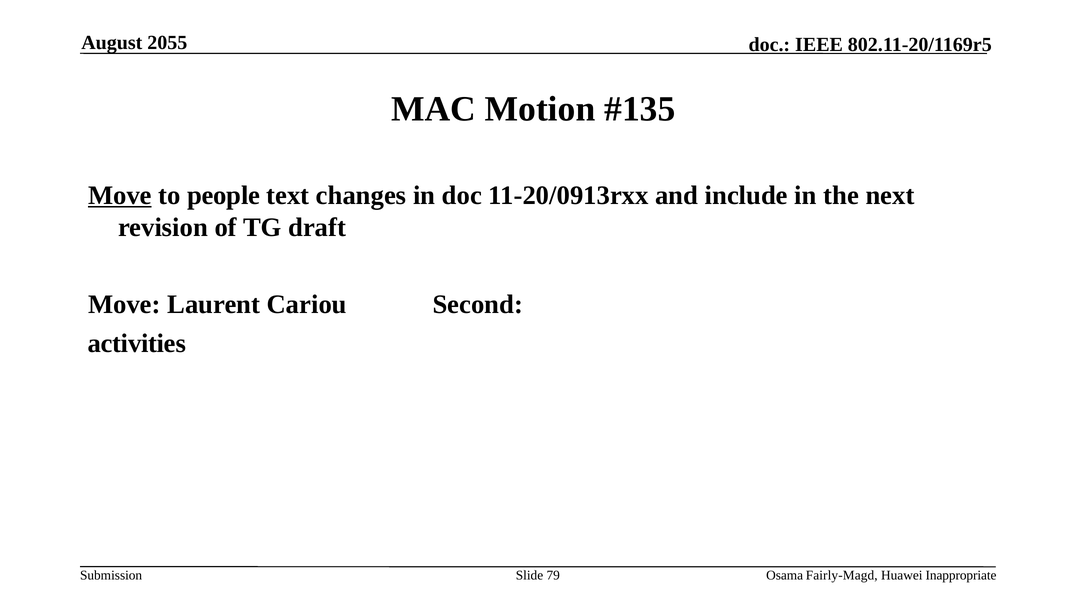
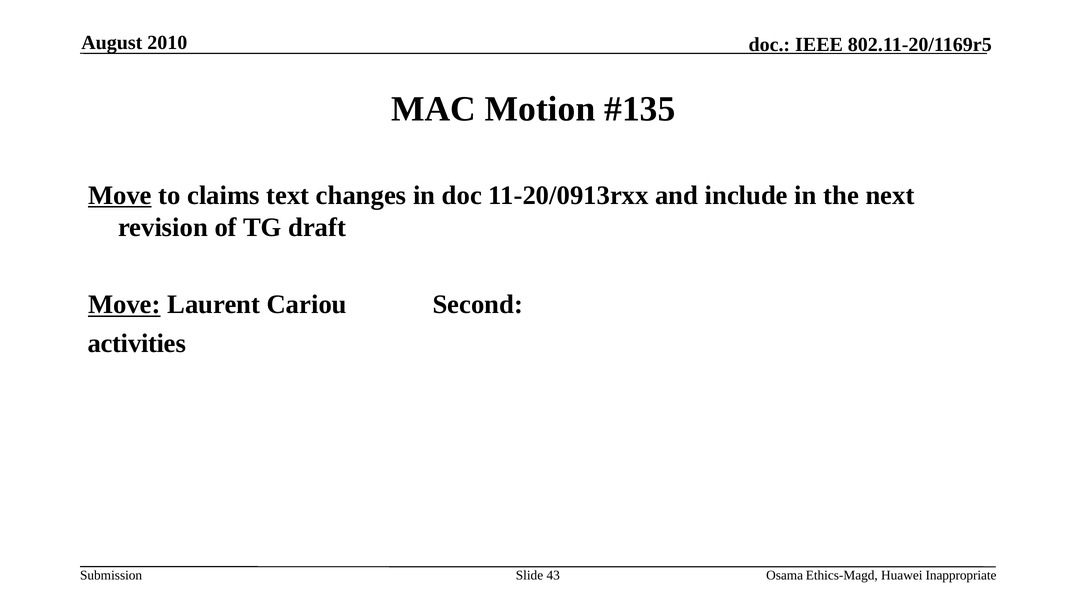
2055: 2055 -> 2010
people: people -> claims
Move at (124, 305) underline: none -> present
79: 79 -> 43
Fairly-Magd: Fairly-Magd -> Ethics-Magd
